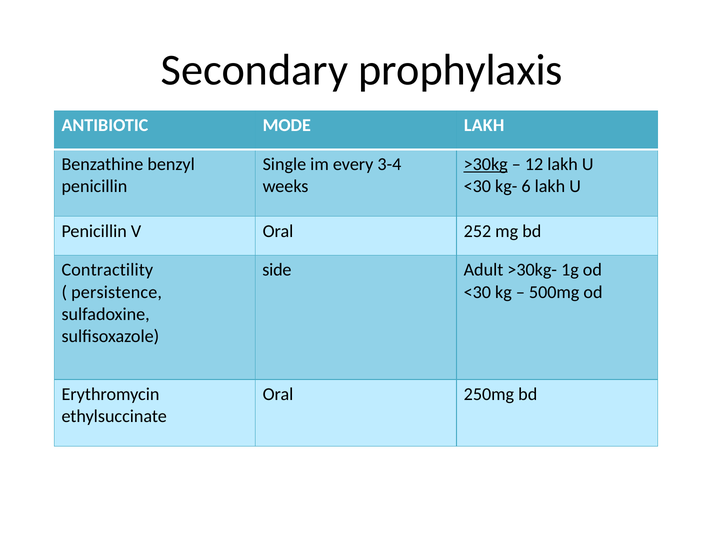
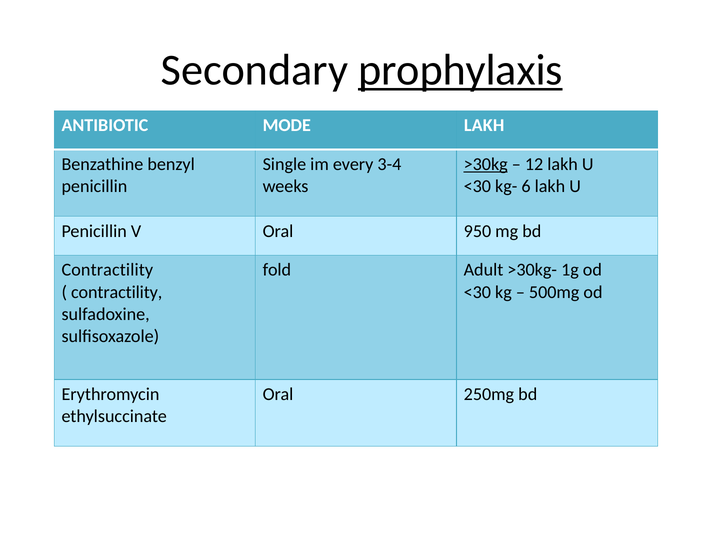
prophylaxis underline: none -> present
252: 252 -> 950
side: side -> fold
persistence at (117, 292): persistence -> contractility
